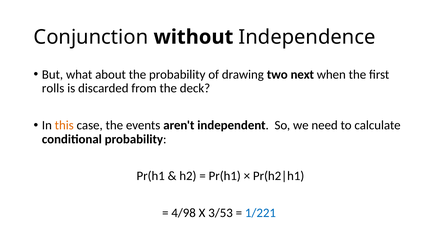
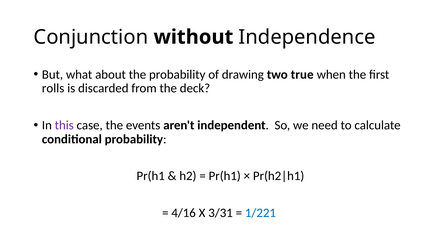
next: next -> true
this colour: orange -> purple
4/98: 4/98 -> 4/16
3/53: 3/53 -> 3/31
